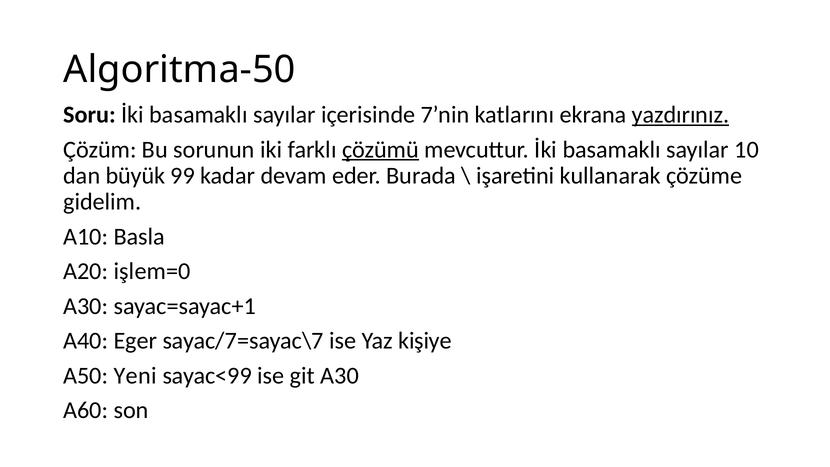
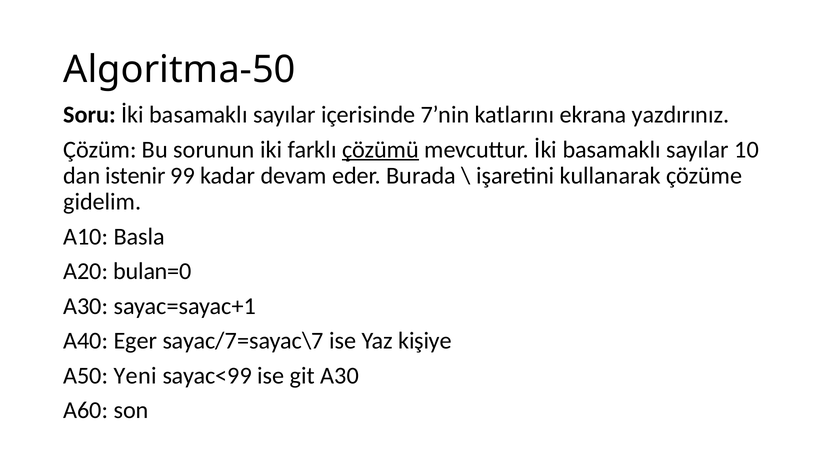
yazdırınız underline: present -> none
büyük: büyük -> istenir
işlem=0: işlem=0 -> bulan=0
